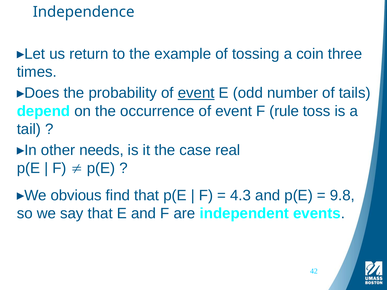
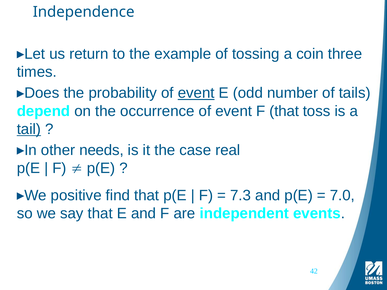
F rule: rule -> that
tail underline: none -> present
obvious: obvious -> positive
4.3: 4.3 -> 7.3
9.8: 9.8 -> 7.0
